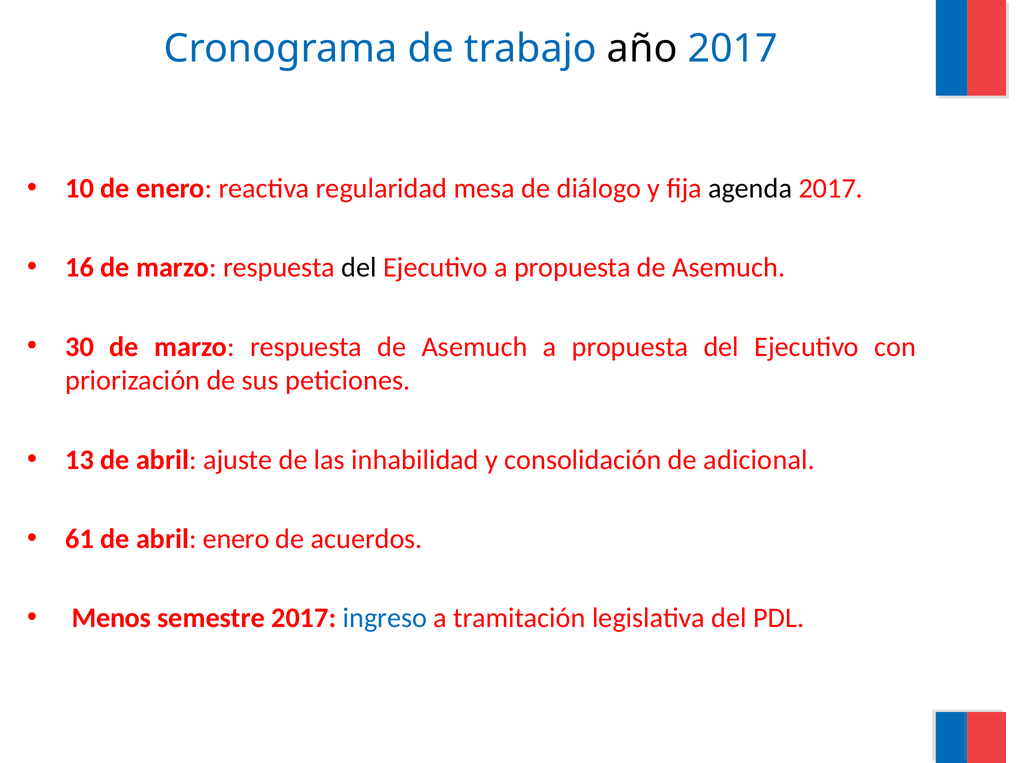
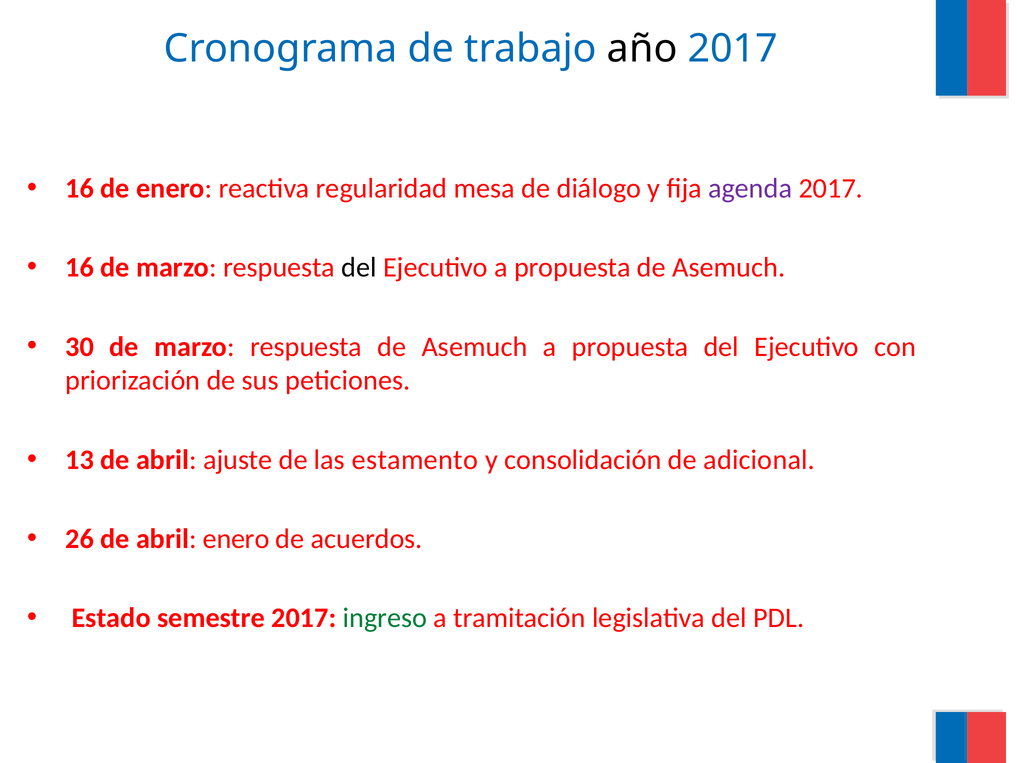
10 at (80, 188): 10 -> 16
agenda colour: black -> purple
inhabilidad: inhabilidad -> estamento
61: 61 -> 26
Menos: Menos -> Estado
ingreso colour: blue -> green
